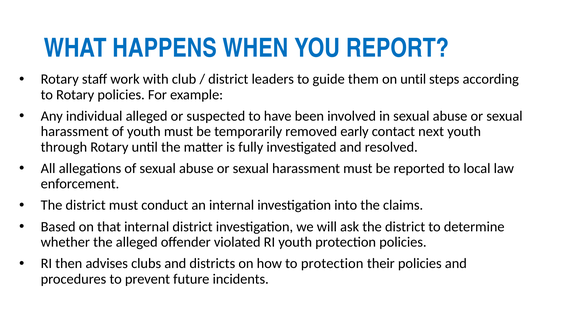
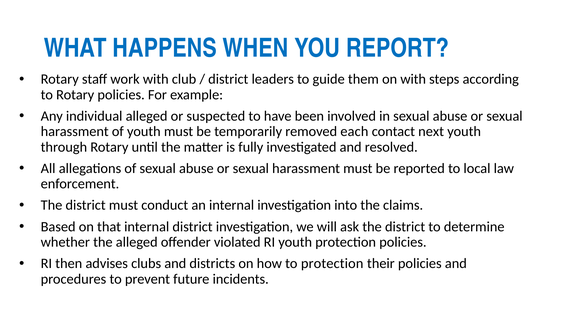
on until: until -> with
early: early -> each
